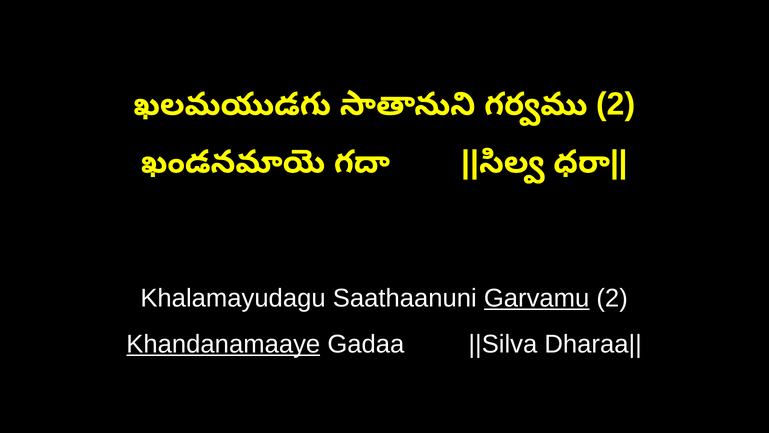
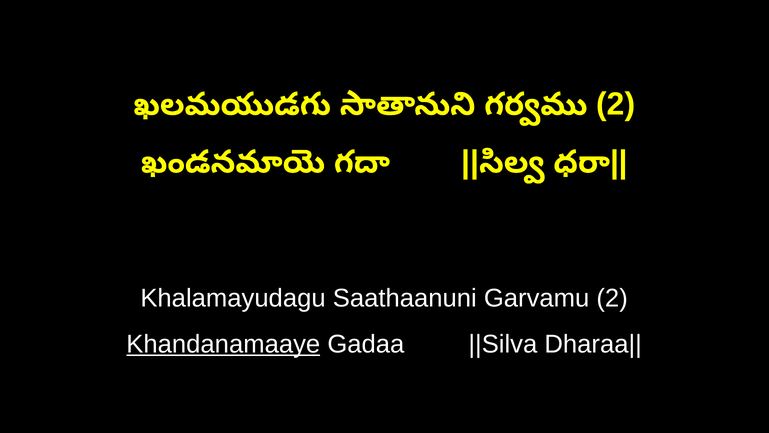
Garvamu underline: present -> none
